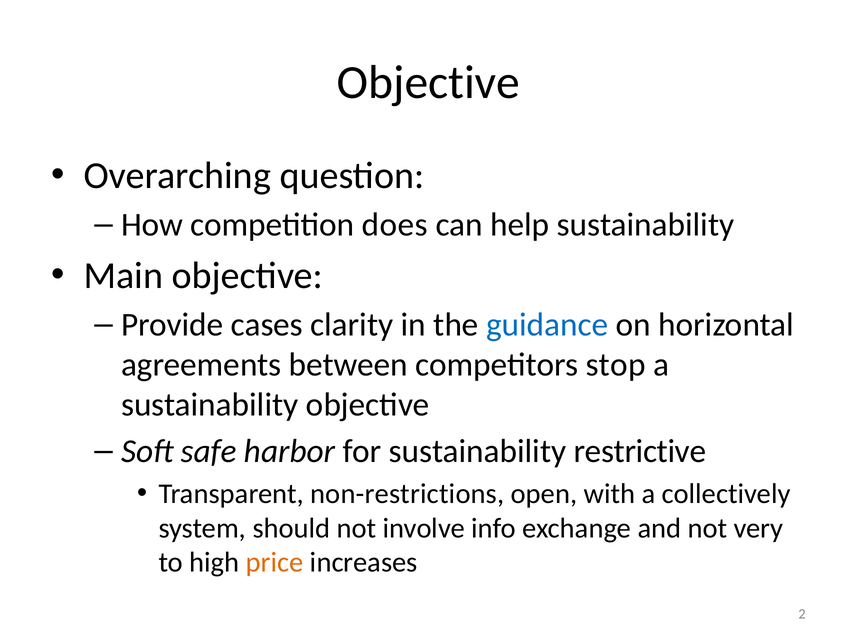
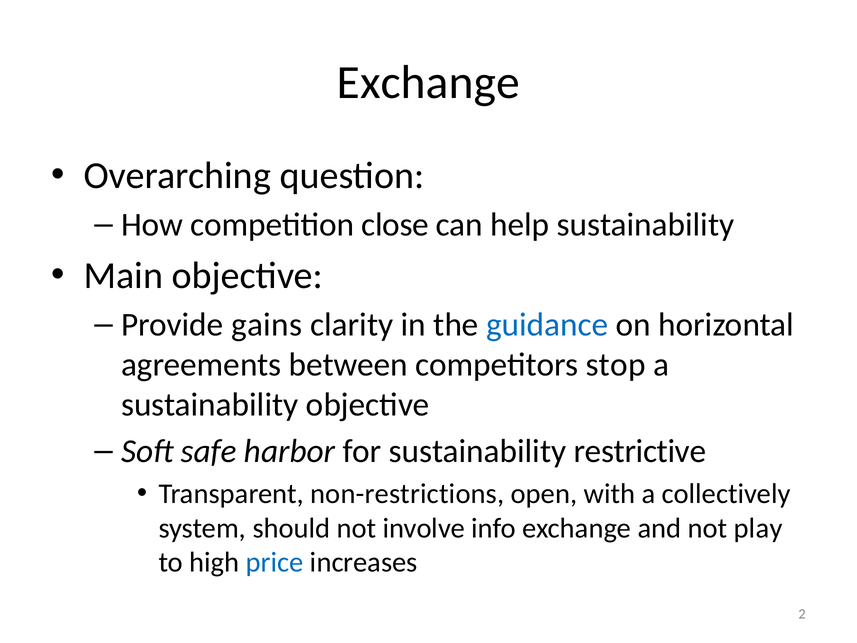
Objective at (428, 83): Objective -> Exchange
does: does -> close
cases: cases -> gains
very: very -> play
price colour: orange -> blue
